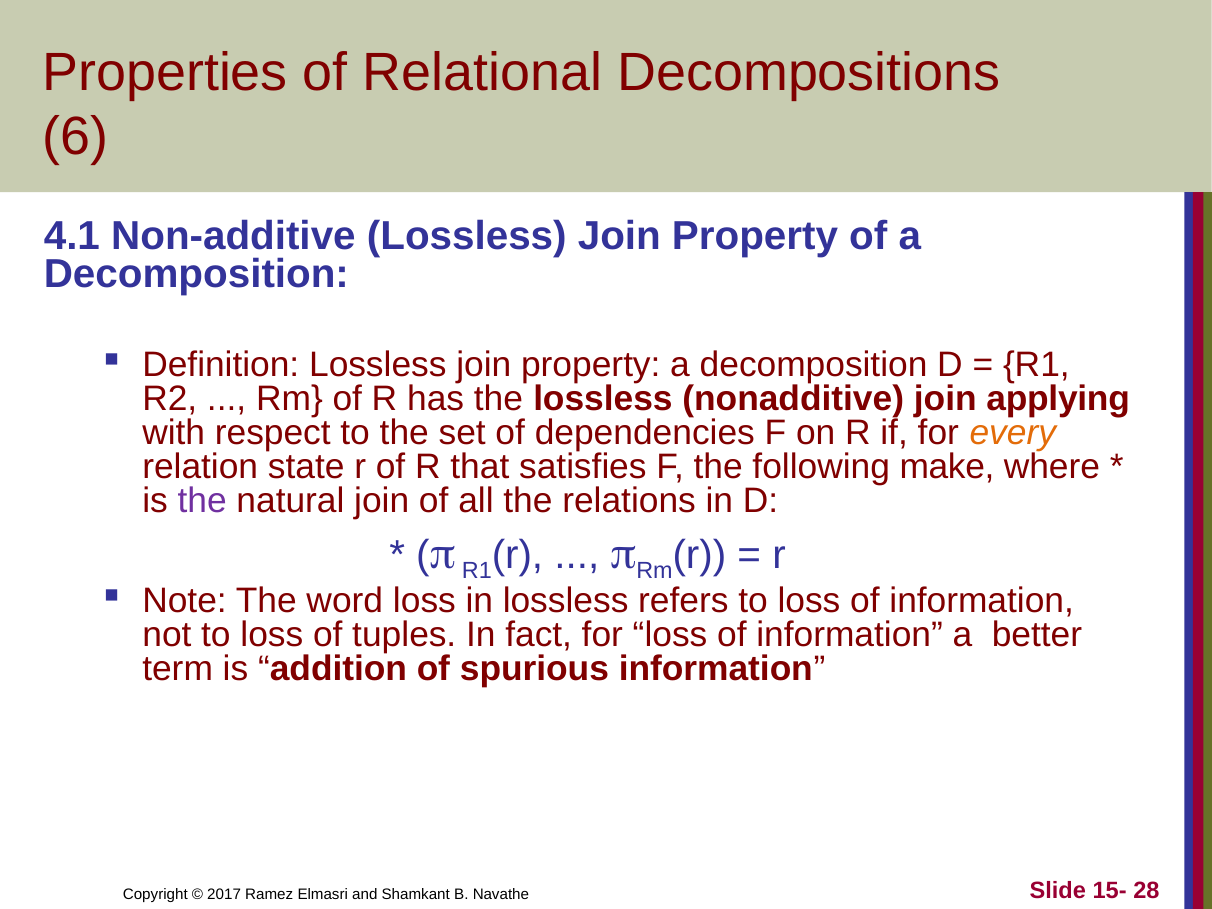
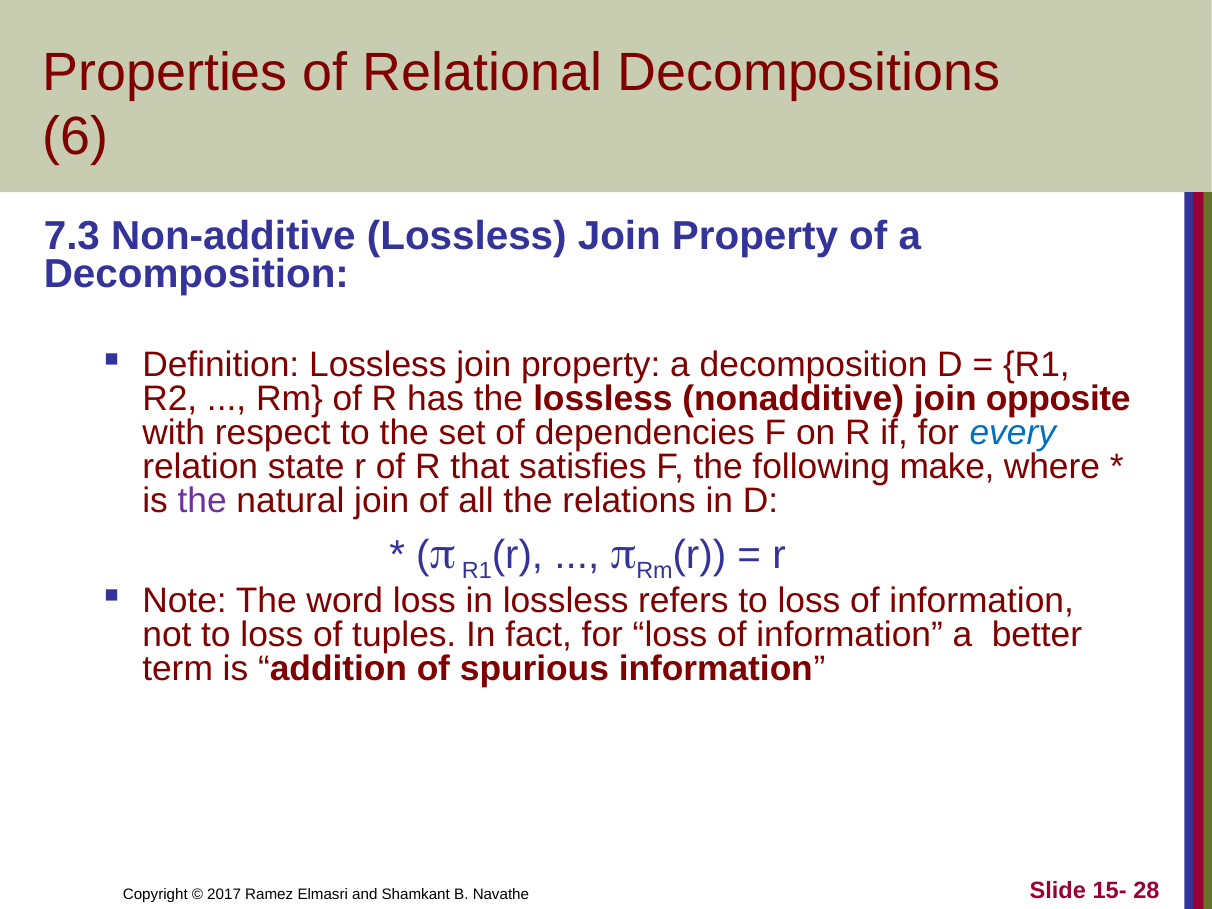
4.1: 4.1 -> 7.3
applying: applying -> opposite
every colour: orange -> blue
